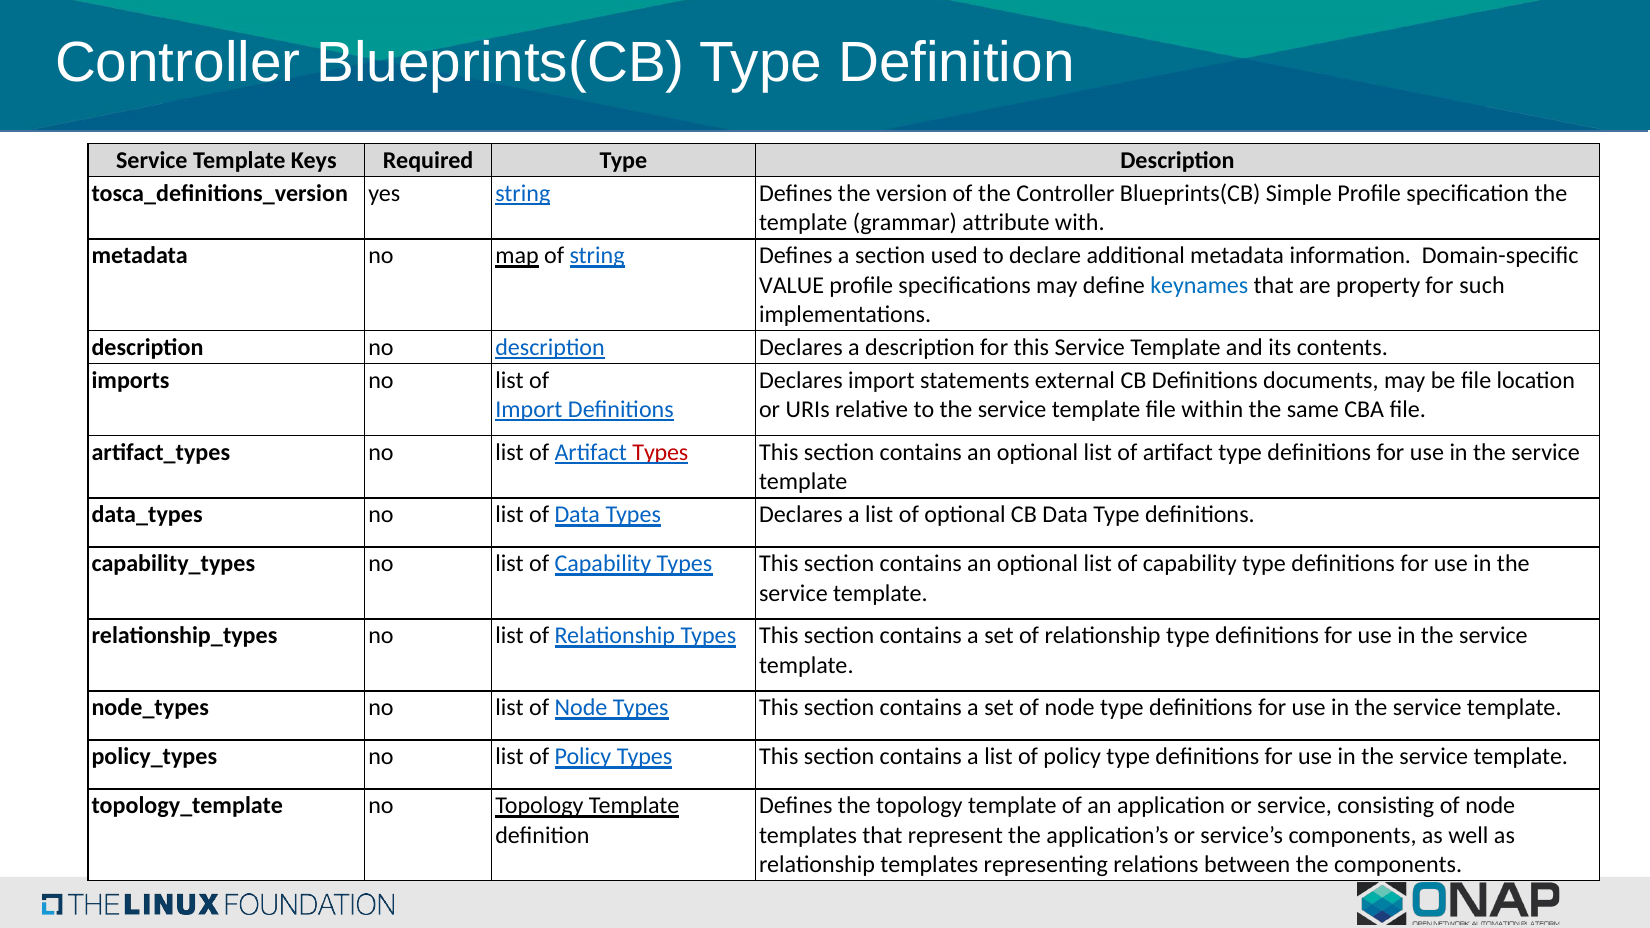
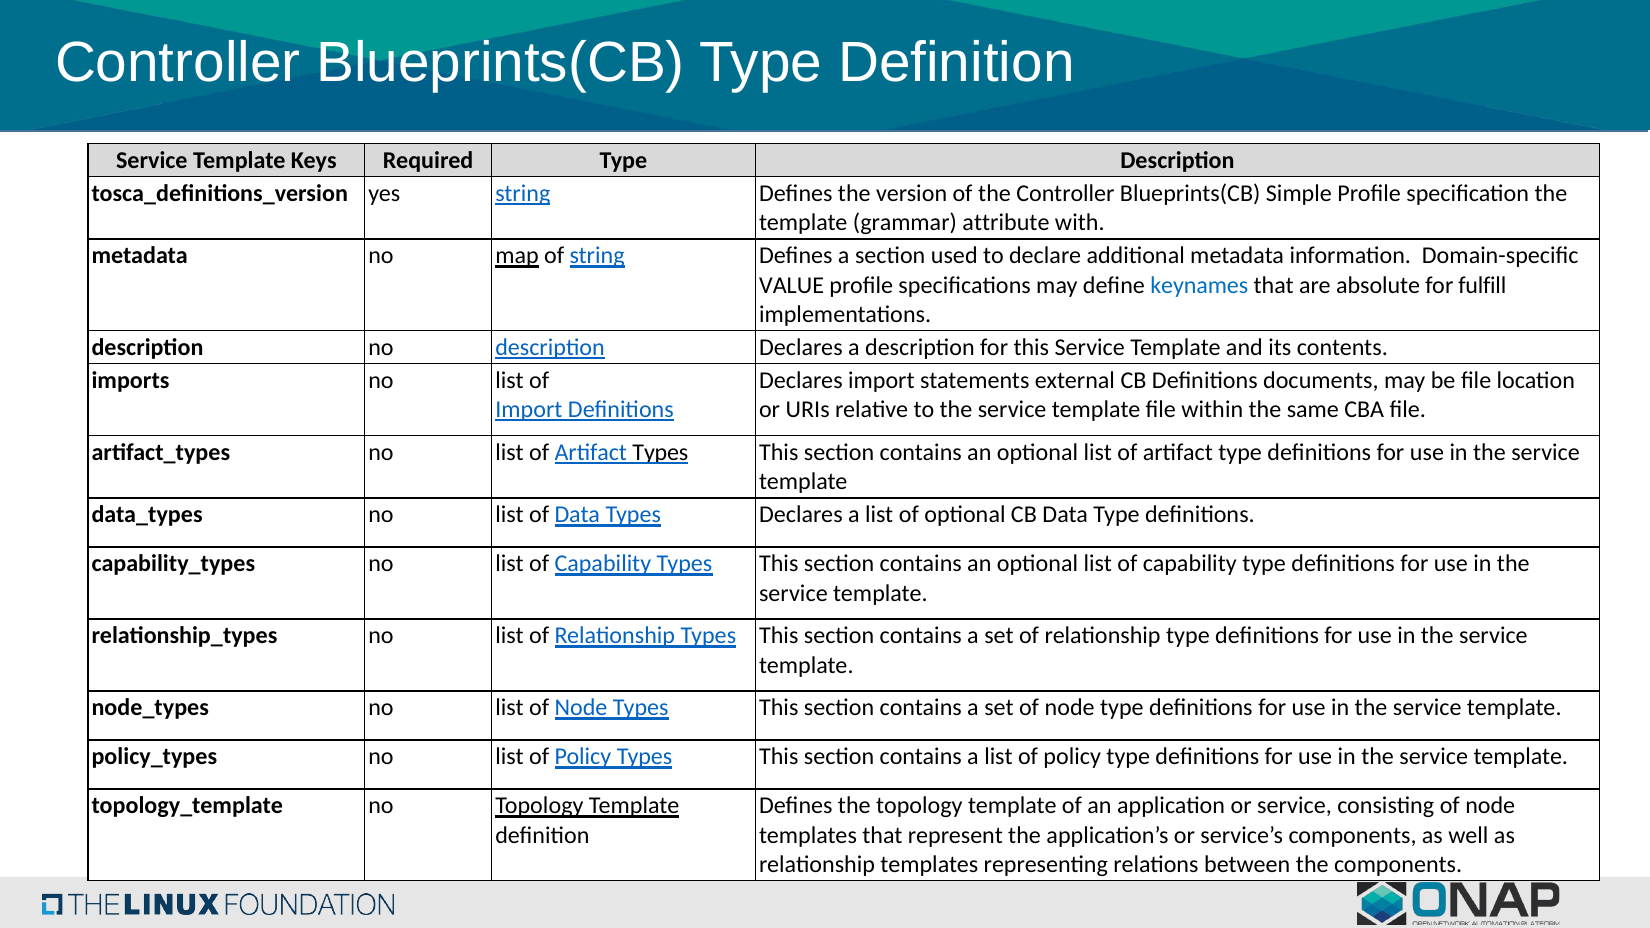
property: property -> absolute
such: such -> fulfill
Types at (660, 453) colour: red -> black
